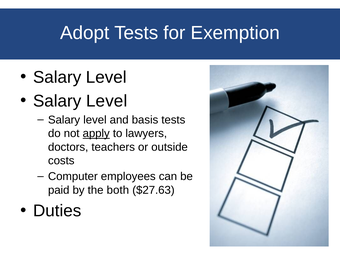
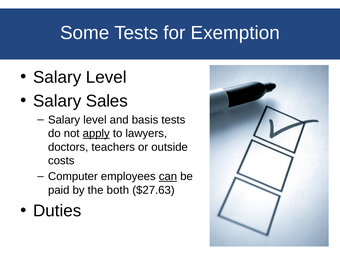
Adopt: Adopt -> Some
Level at (107, 101): Level -> Sales
can underline: none -> present
